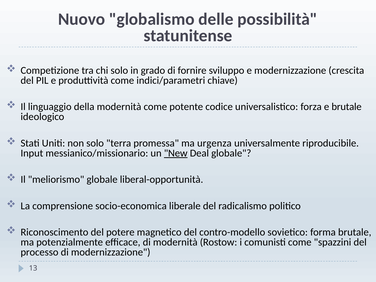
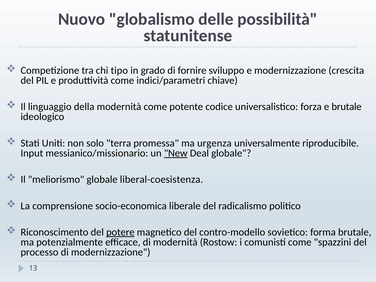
chi solo: solo -> tipo
liberal-opportunità: liberal-opportunità -> liberal-coesistenza
potere underline: none -> present
